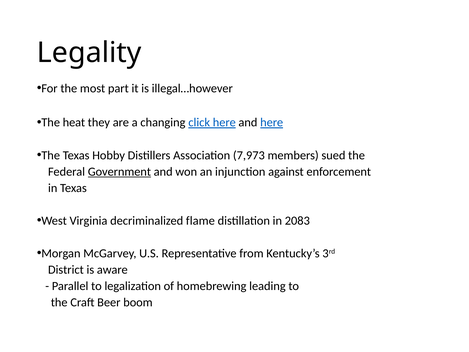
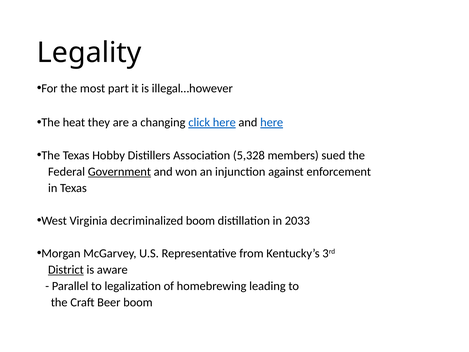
7,973: 7,973 -> 5,328
decriminalized flame: flame -> boom
2083: 2083 -> 2033
District underline: none -> present
